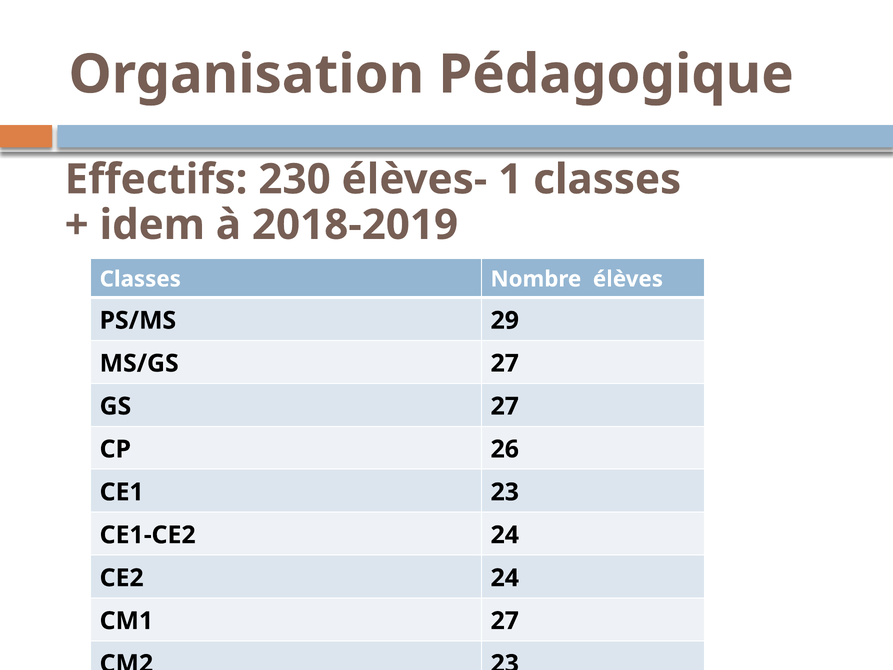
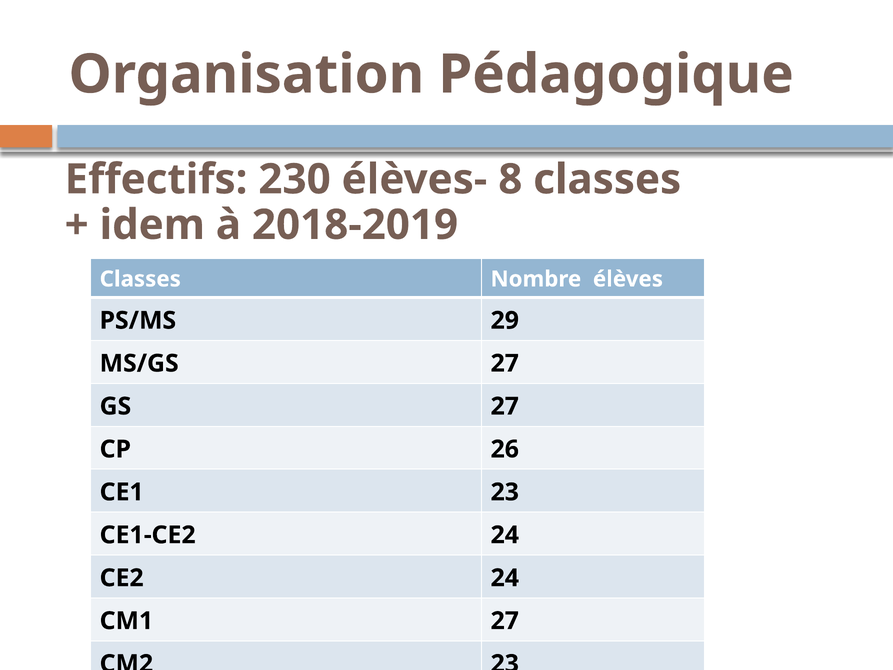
1: 1 -> 8
